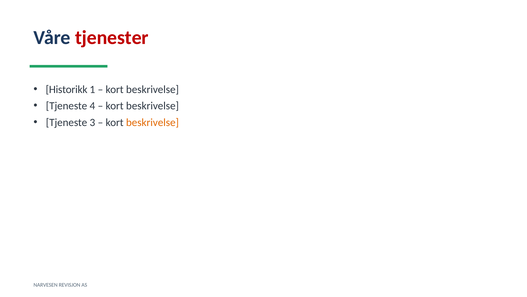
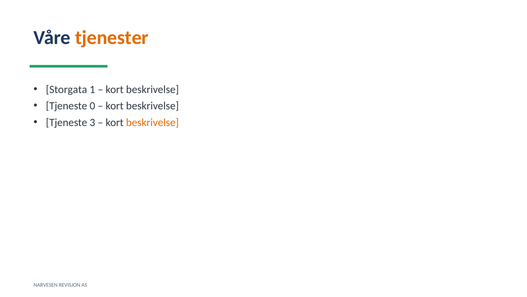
tjenester colour: red -> orange
Historikk: Historikk -> Storgata
4: 4 -> 0
